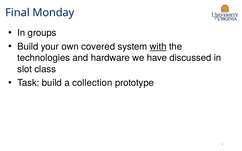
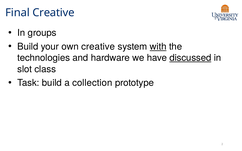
Final Monday: Monday -> Creative
own covered: covered -> creative
discussed underline: none -> present
